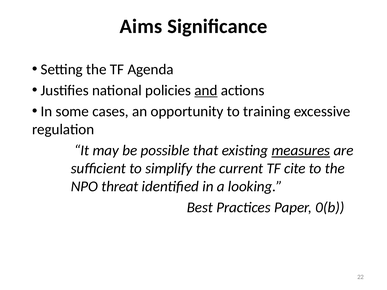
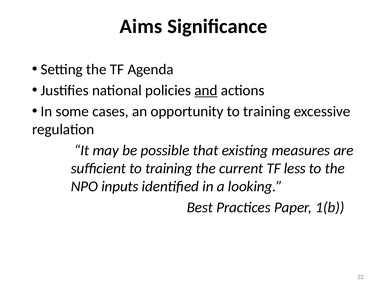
measures underline: present -> none
sufficient to simplify: simplify -> training
cite: cite -> less
threat: threat -> inputs
0(b: 0(b -> 1(b
